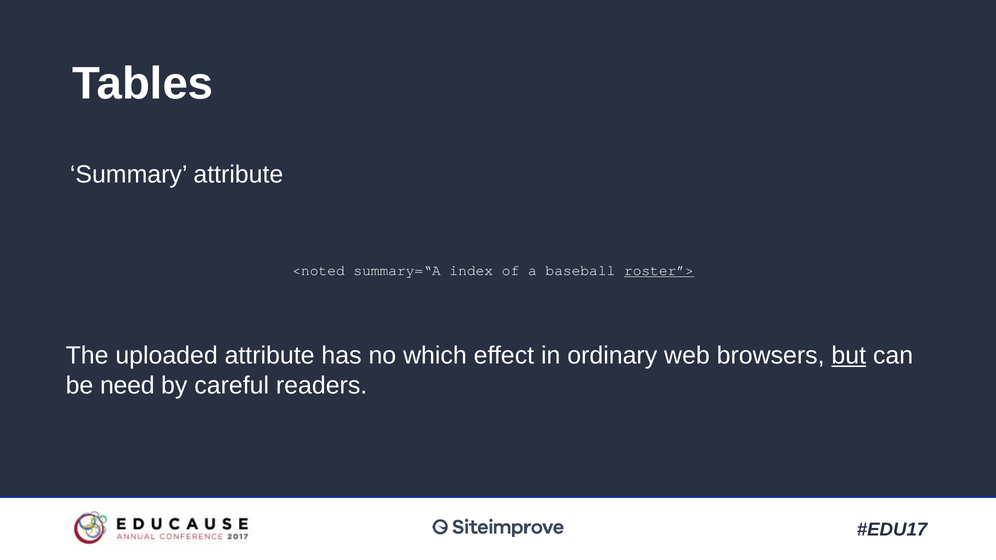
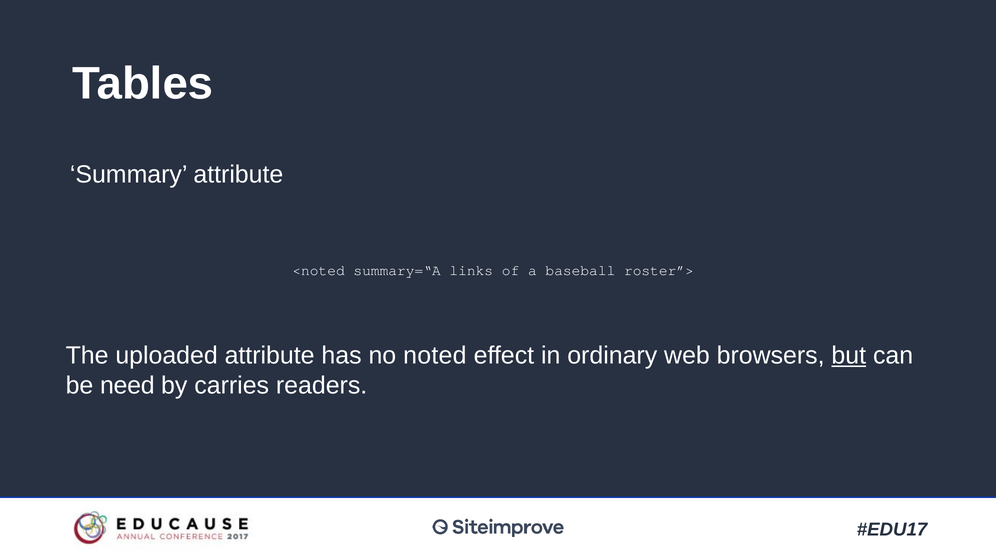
index: index -> links
roster”> underline: present -> none
which: which -> noted
careful: careful -> carries
